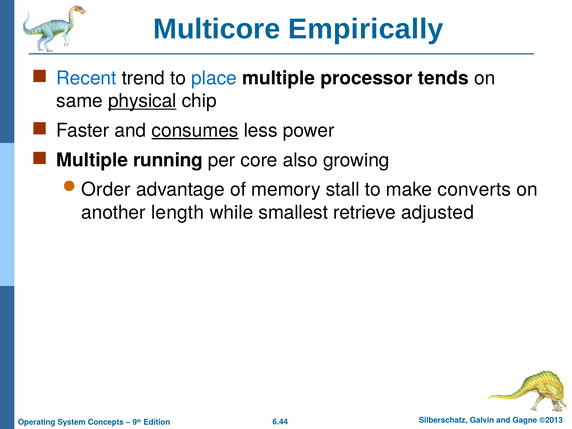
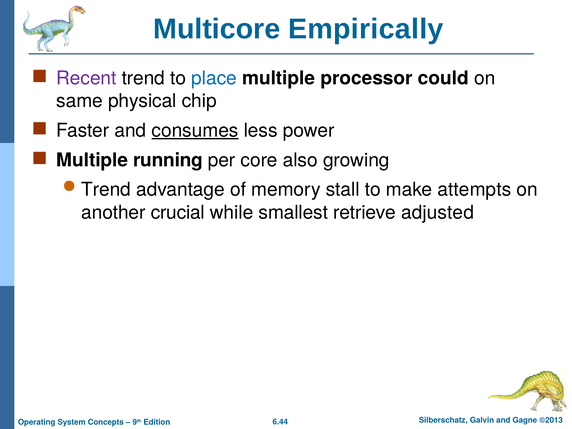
Recent colour: blue -> purple
tends: tends -> could
physical underline: present -> none
Order at (106, 190): Order -> Trend
converts: converts -> attempts
length: length -> crucial
